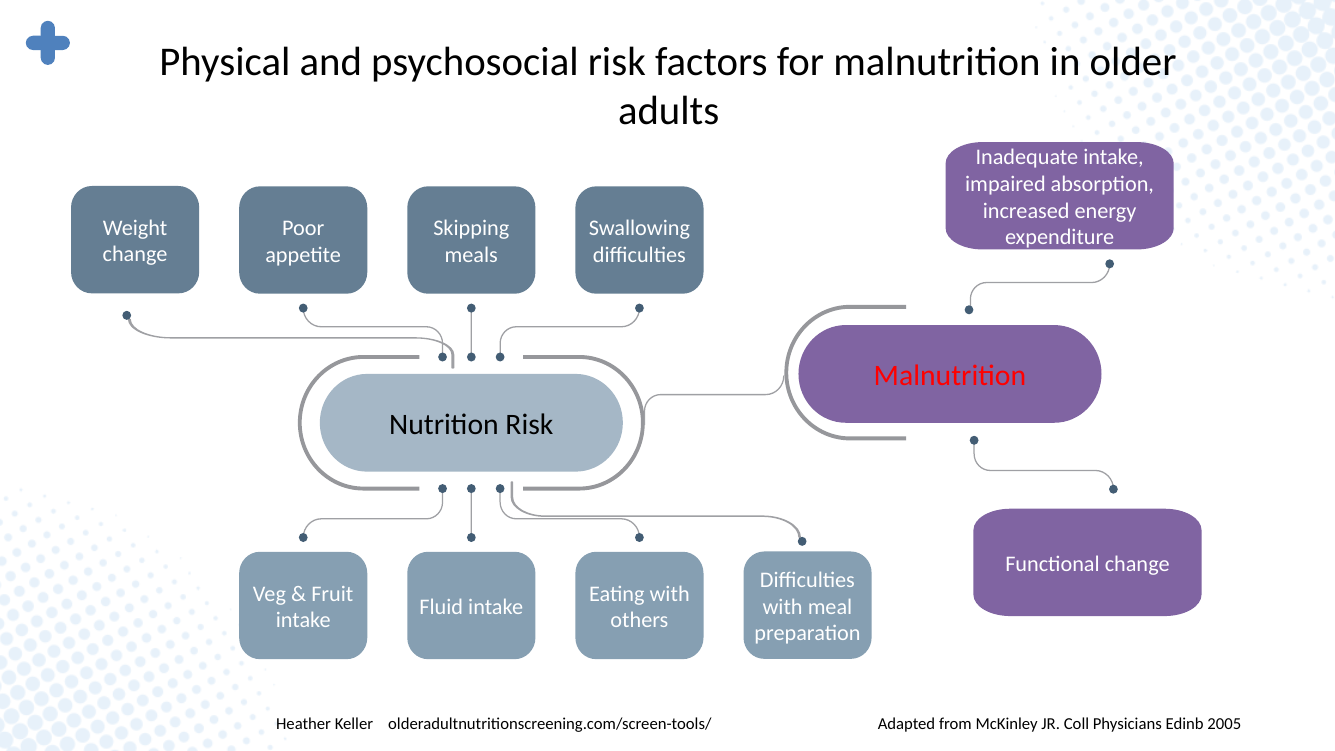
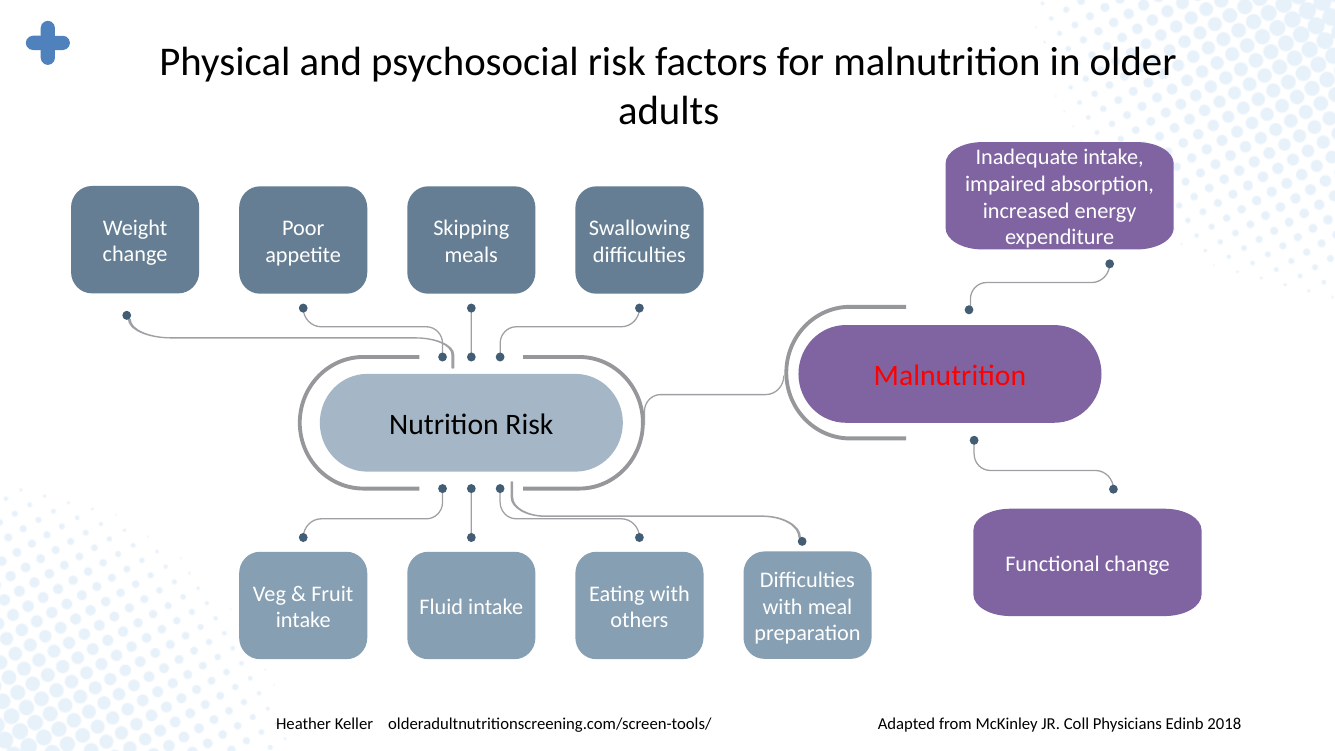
2005: 2005 -> 2018
